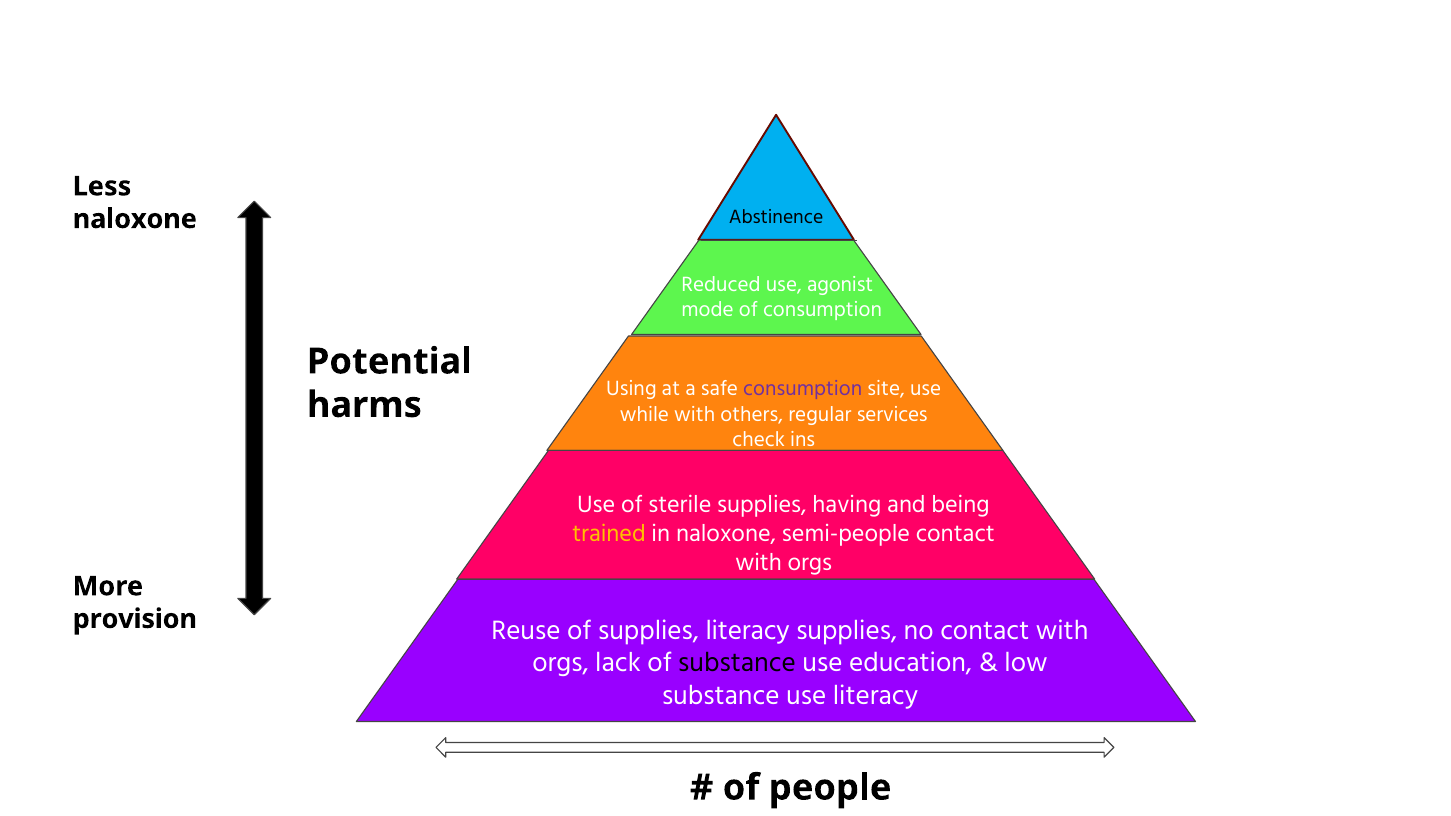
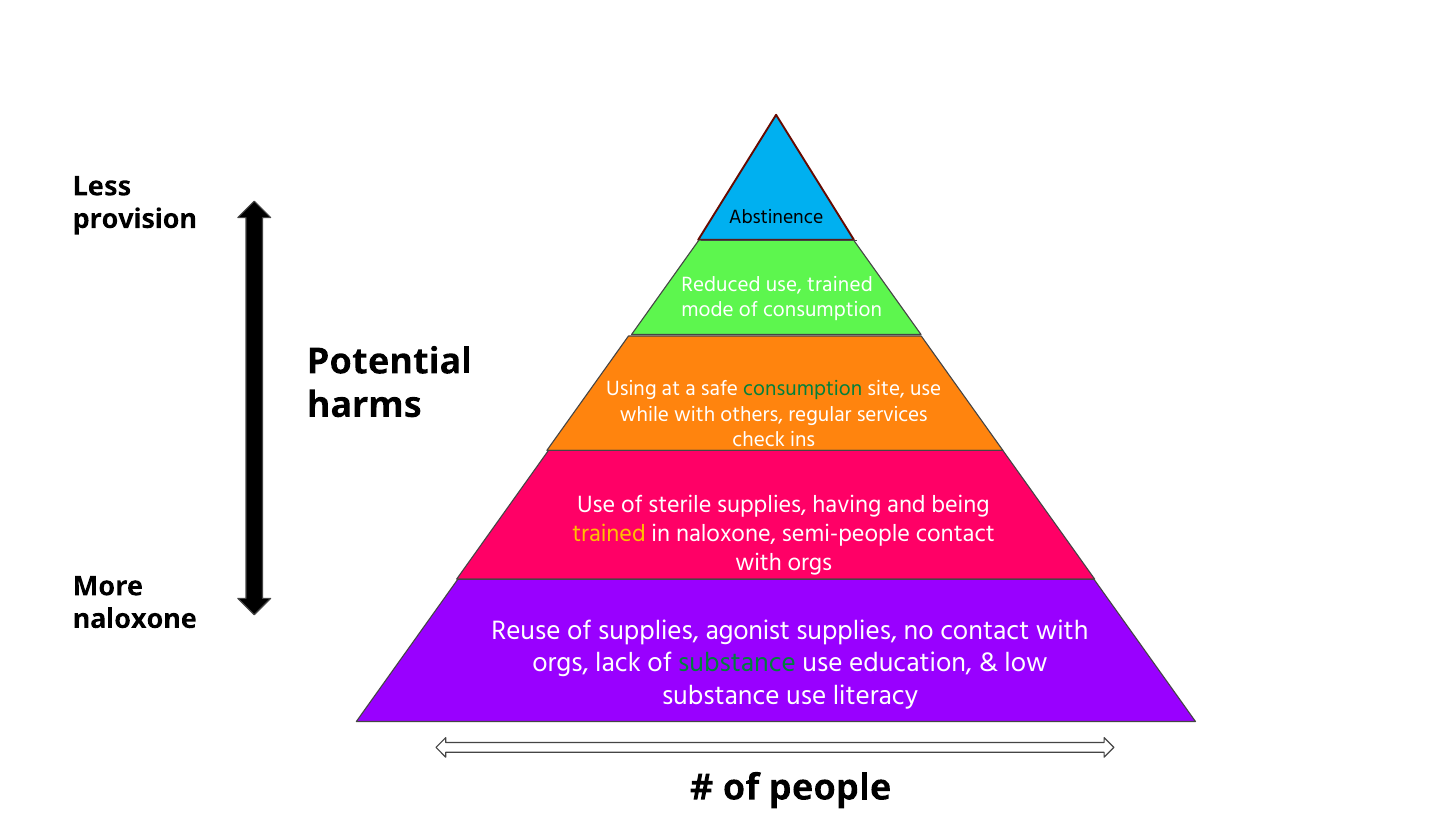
naloxone at (135, 219): naloxone -> provision
use agonist: agonist -> trained
consumption at (803, 389) colour: purple -> green
provision at (135, 619): provision -> naloxone
supplies literacy: literacy -> agonist
substance at (737, 663) colour: black -> green
